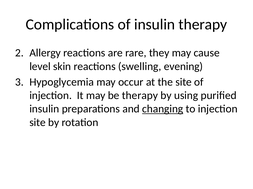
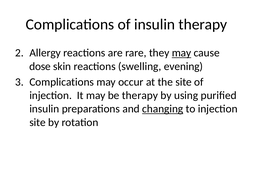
may at (182, 53) underline: none -> present
level: level -> dose
Hypoglycemia at (62, 82): Hypoglycemia -> Complications
